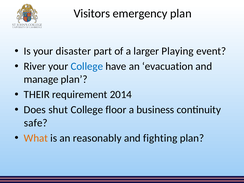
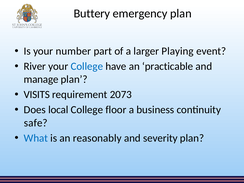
Visitors: Visitors -> Buttery
disaster: disaster -> number
evacuation: evacuation -> practicable
THEIR: THEIR -> VISITS
2014: 2014 -> 2073
shut: shut -> local
What colour: orange -> blue
fighting: fighting -> severity
